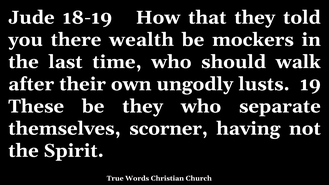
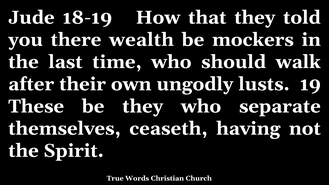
scorner: scorner -> ceaseth
